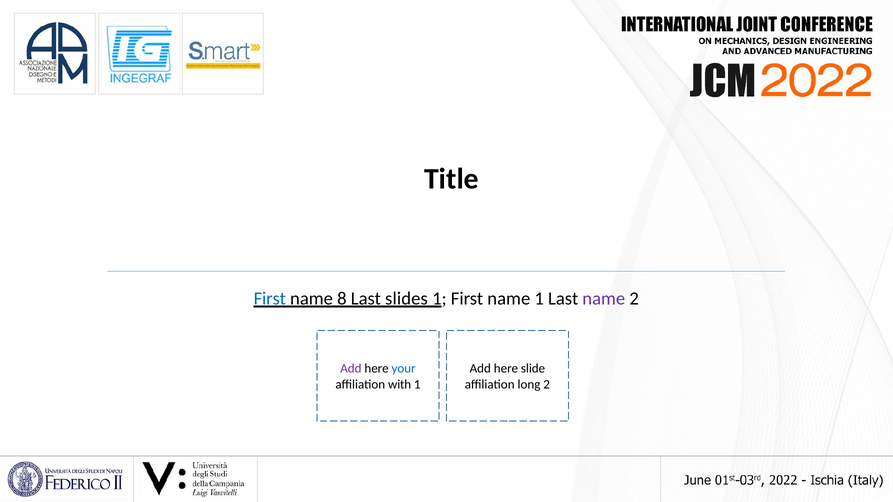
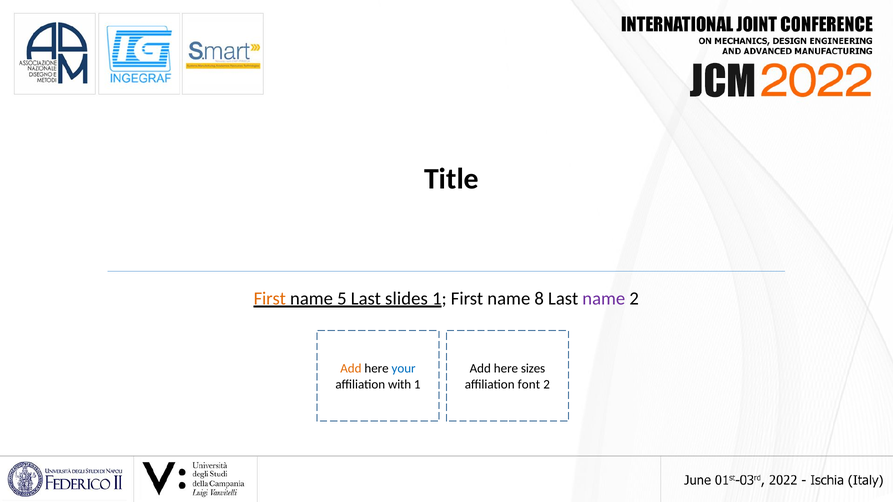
First at (270, 299) colour: blue -> orange
8: 8 -> 5
name 1: 1 -> 8
Add at (351, 369) colour: purple -> orange
slide: slide -> sizes
long: long -> font
